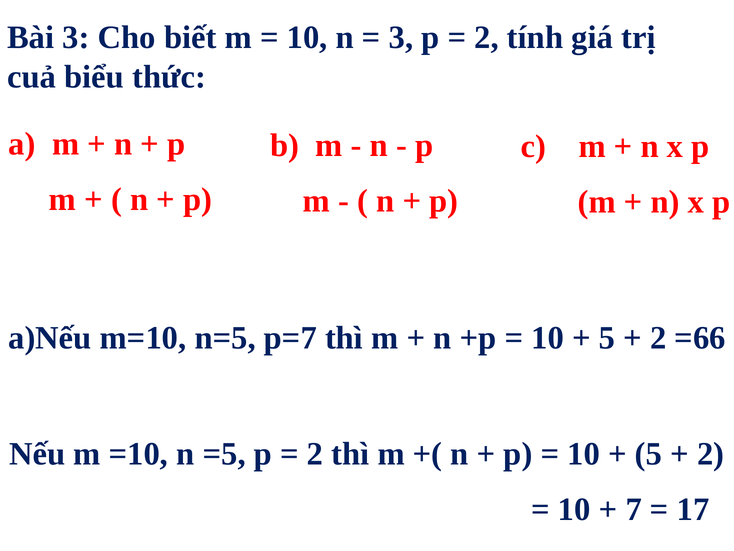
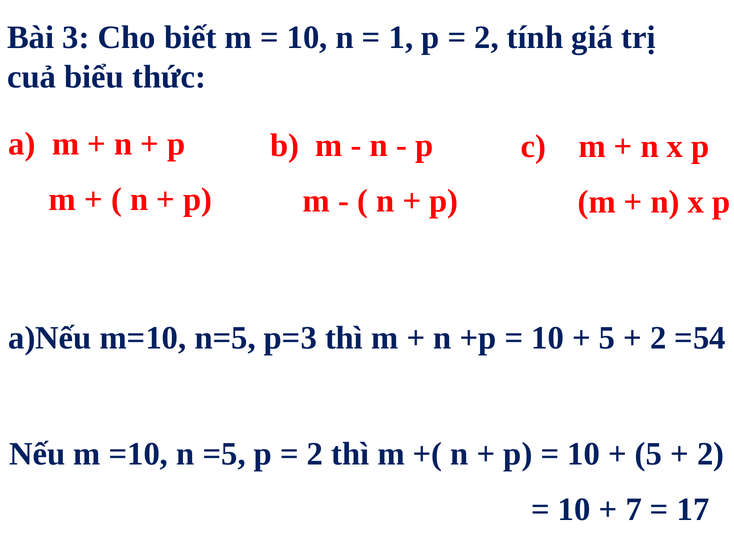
3 at (401, 38): 3 -> 1
p=7: p=7 -> p=3
=66: =66 -> =54
